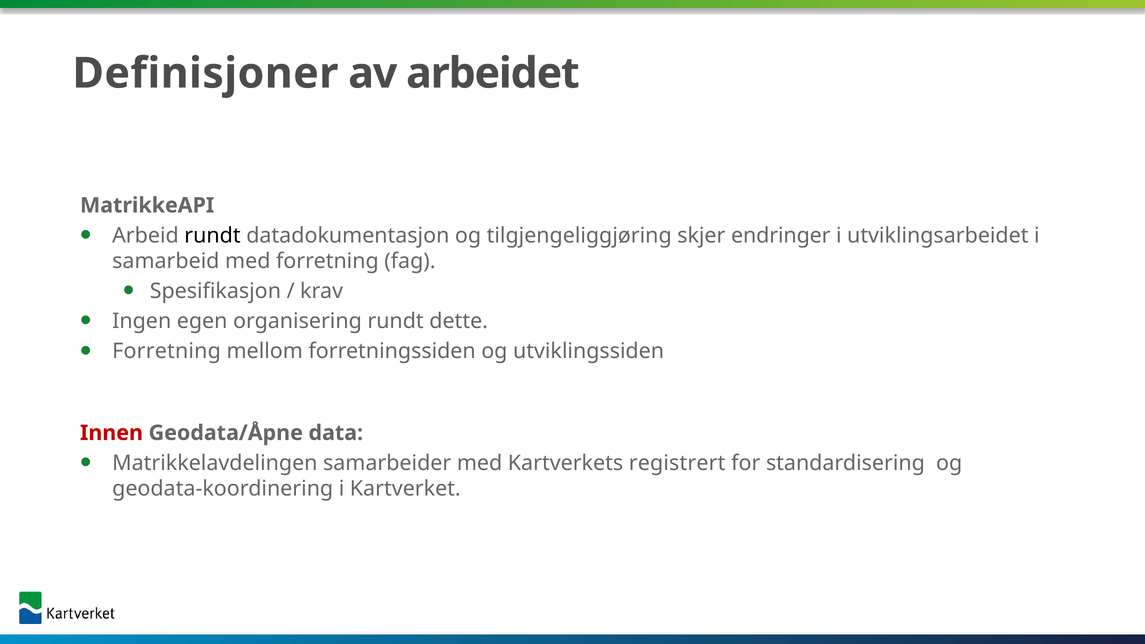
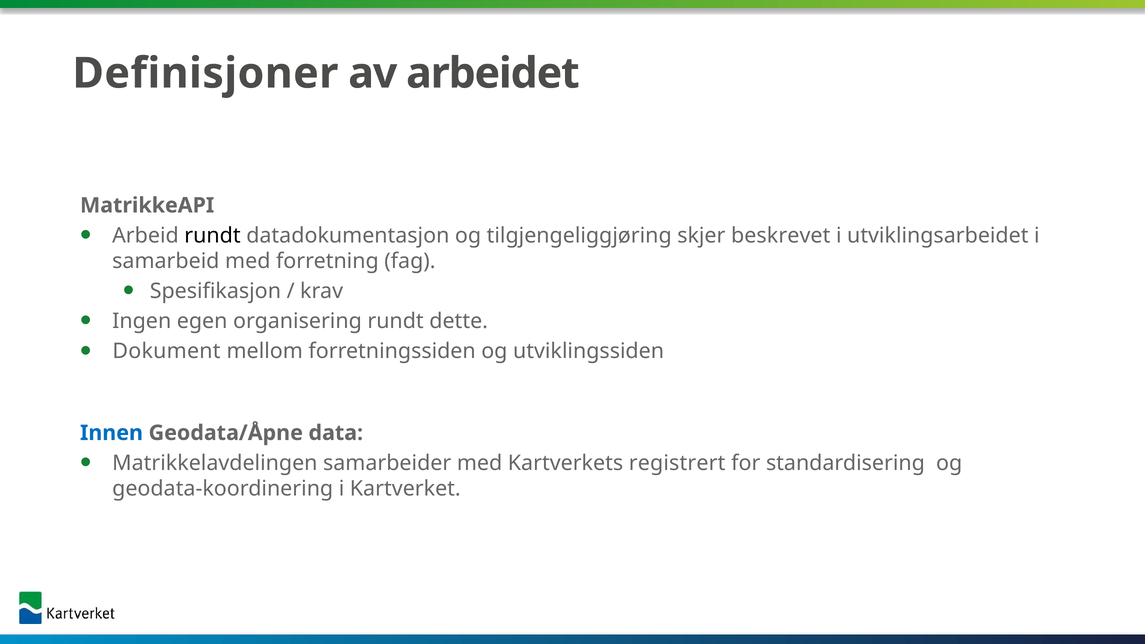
endringer: endringer -> beskrevet
Forretning at (167, 351): Forretning -> Dokument
Innen colour: red -> blue
